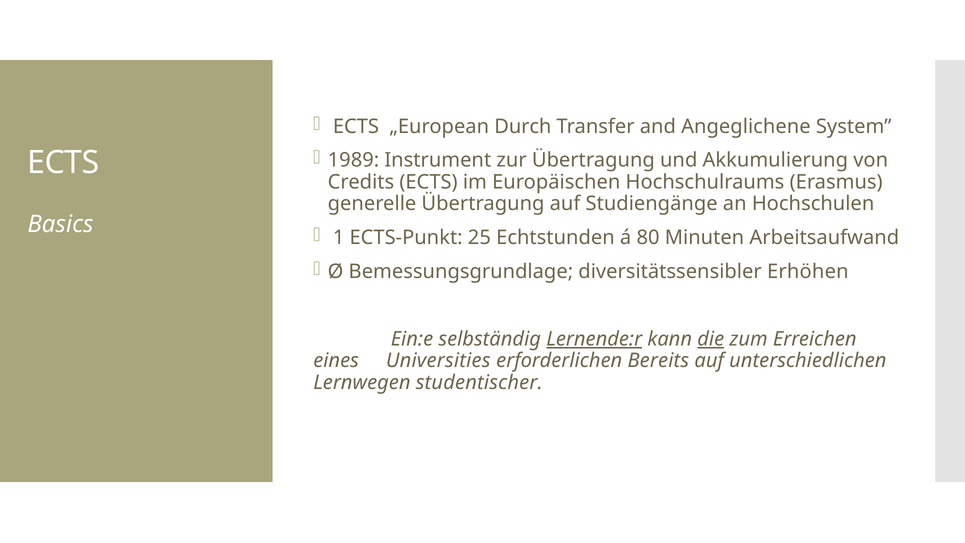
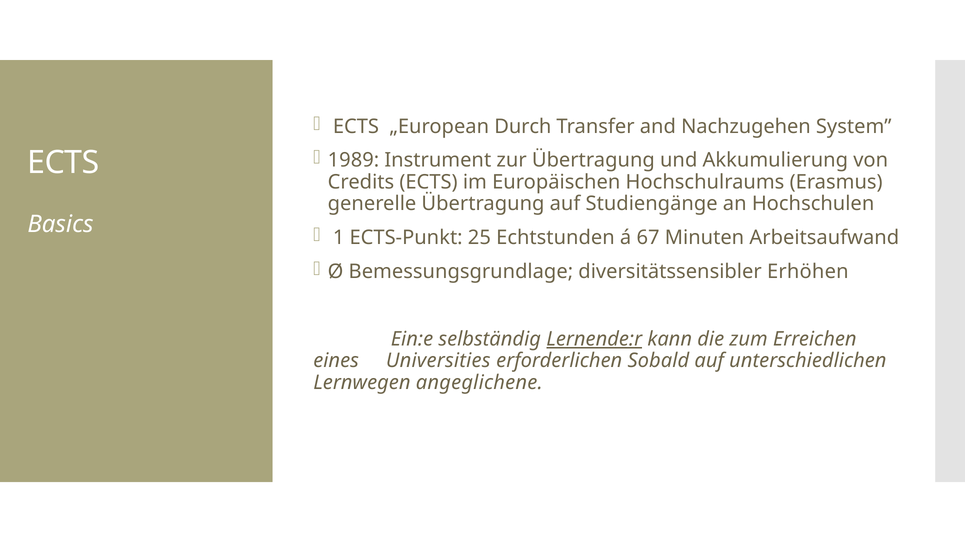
Angeglichene: Angeglichene -> Nachzugehen
80: 80 -> 67
die underline: present -> none
Bereits: Bereits -> Sobald
studentischer: studentischer -> angeglichene
